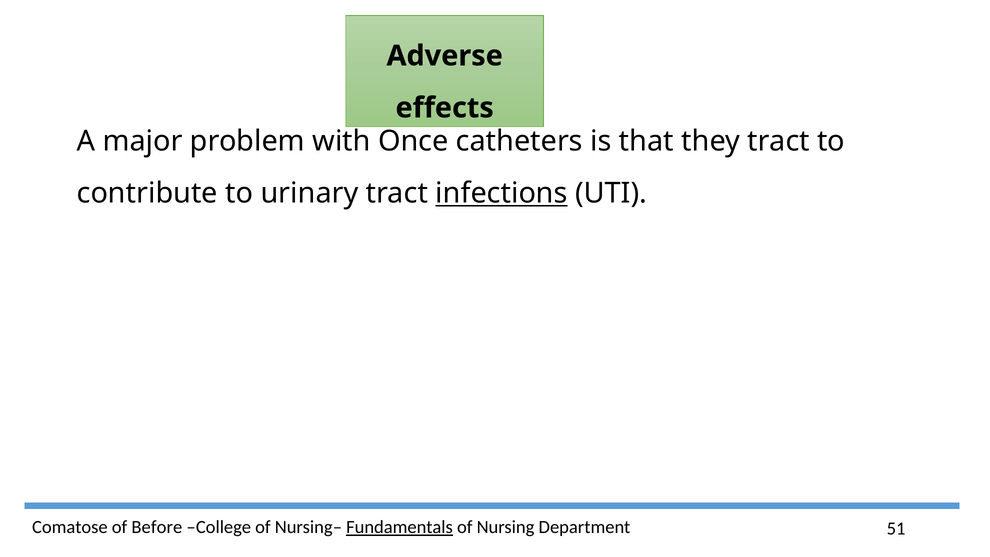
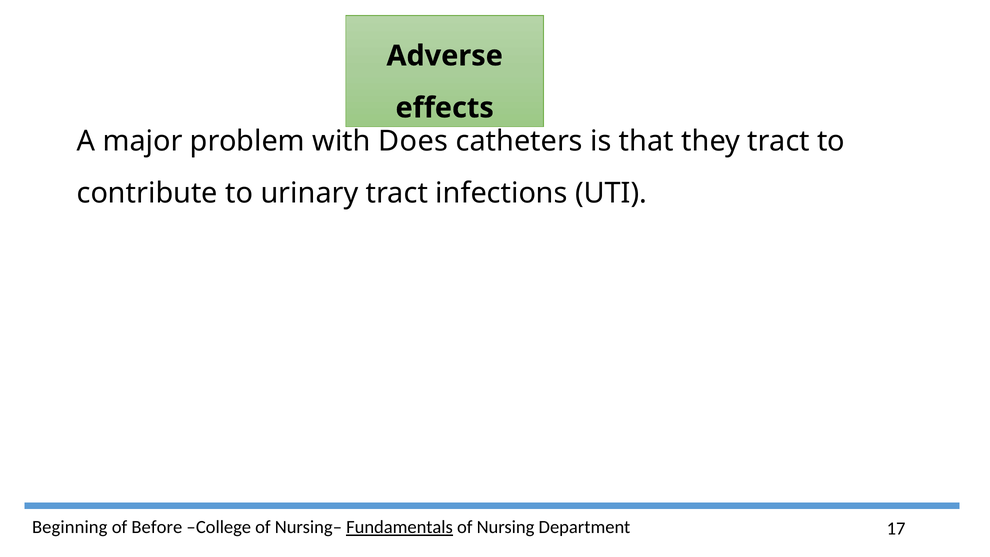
Once: Once -> Does
infections underline: present -> none
Comatose: Comatose -> Beginning
51: 51 -> 17
